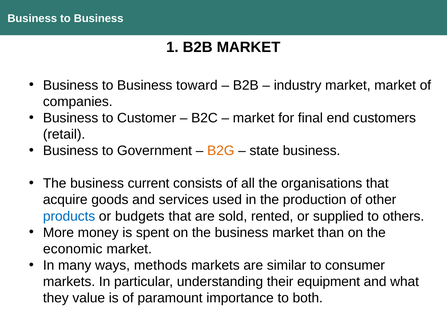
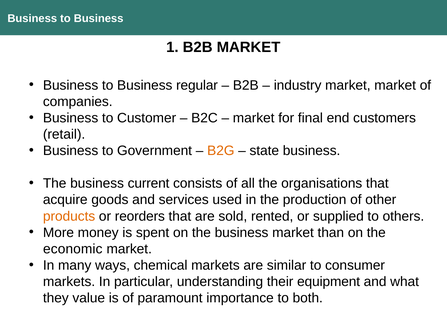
toward: toward -> regular
products colour: blue -> orange
budgets: budgets -> reorders
methods: methods -> chemical
